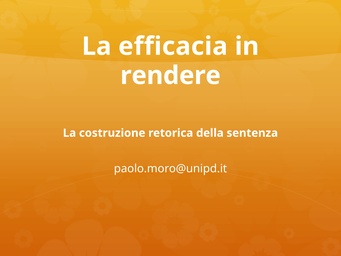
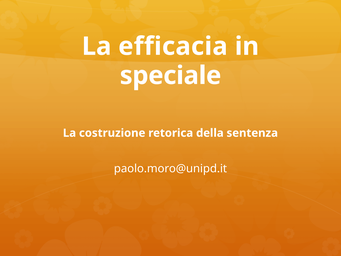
rendere: rendere -> speciale
